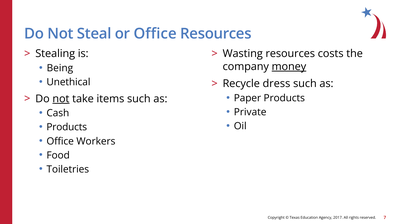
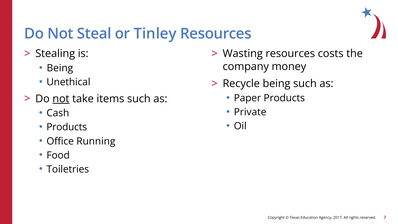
or Office: Office -> Tinley
money underline: present -> none
Recycle dress: dress -> being
Workers: Workers -> Running
